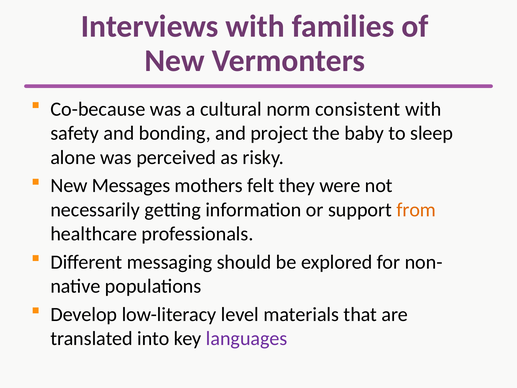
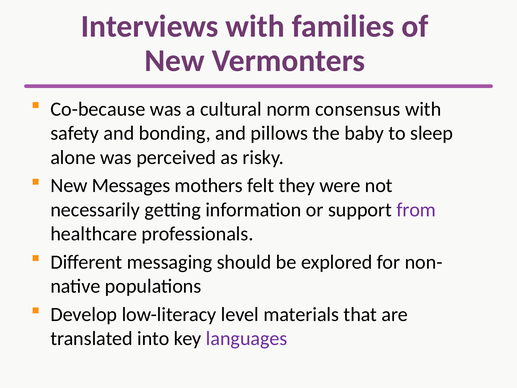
consistent: consistent -> consensus
project: project -> pillows
from colour: orange -> purple
